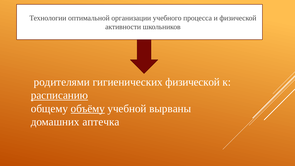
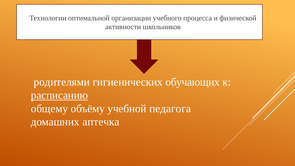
гигиенических физической: физической -> обучающих
объёму underline: present -> none
вырваны: вырваны -> педагога
